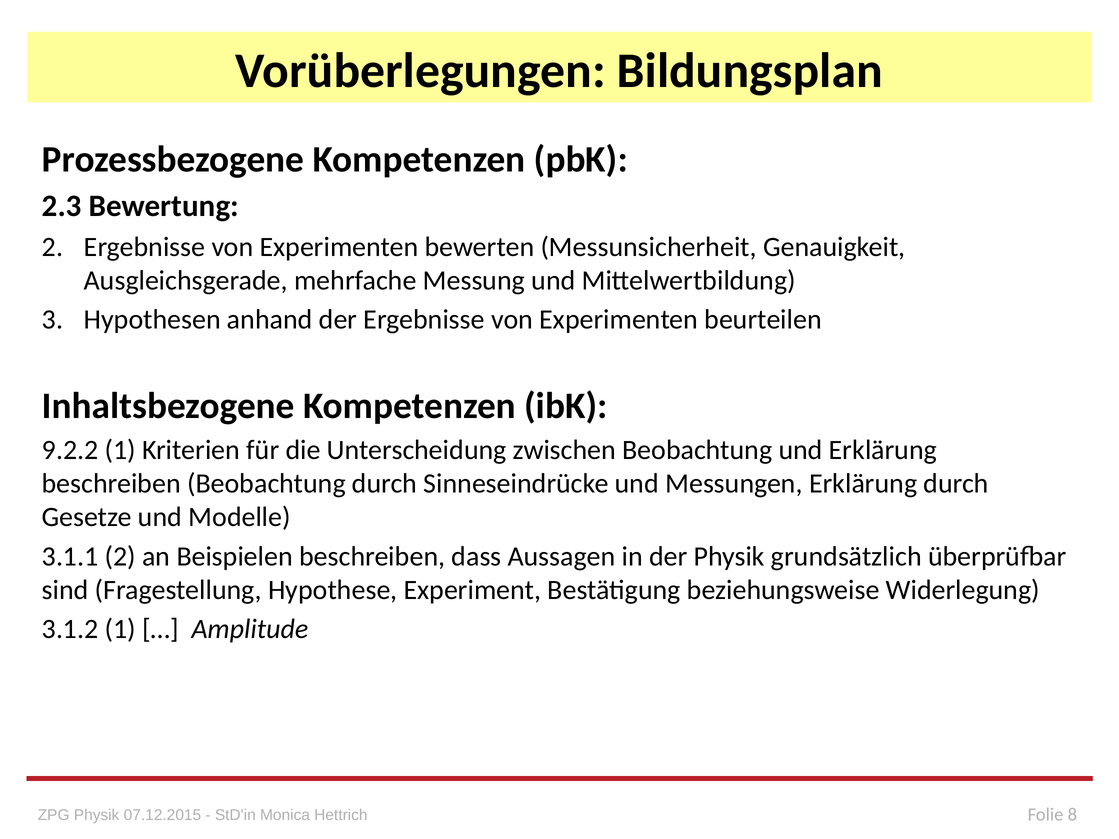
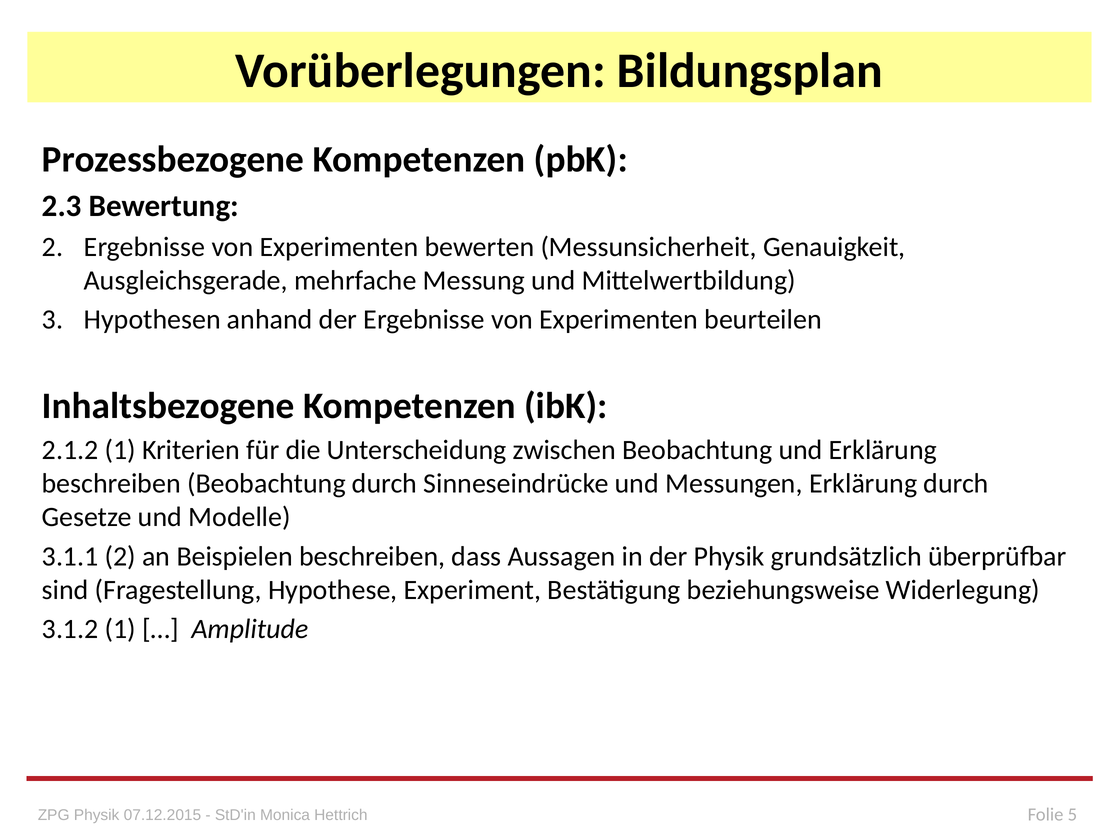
9.2.2: 9.2.2 -> 2.1.2
8: 8 -> 5
